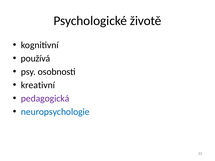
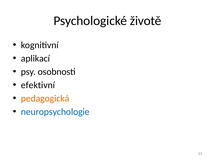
používá: používá -> aplikací
kreativní: kreativní -> efektivní
pedagogická colour: purple -> orange
